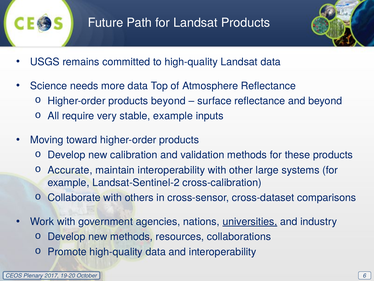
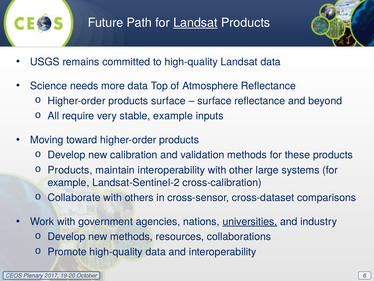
Landsat at (195, 23) underline: none -> present
products beyond: beyond -> surface
Accurate at (70, 170): Accurate -> Products
